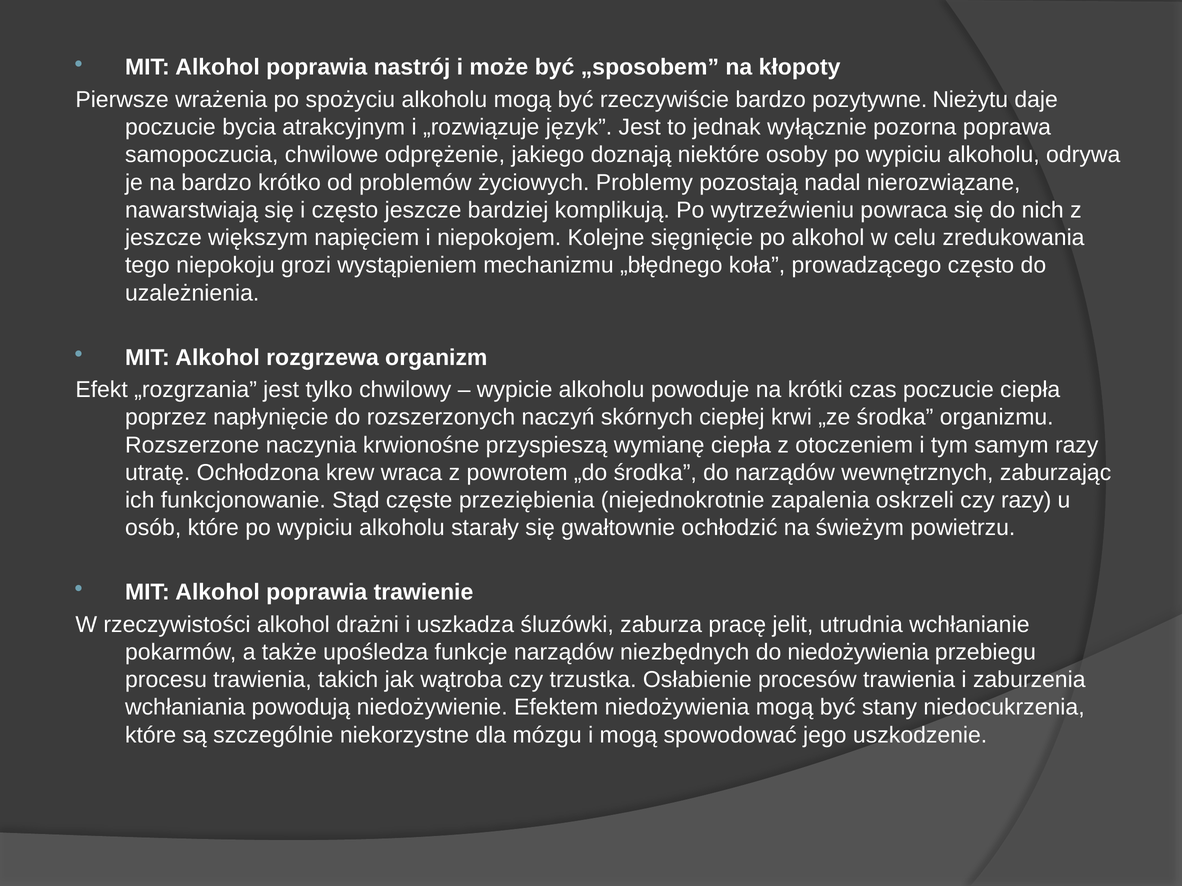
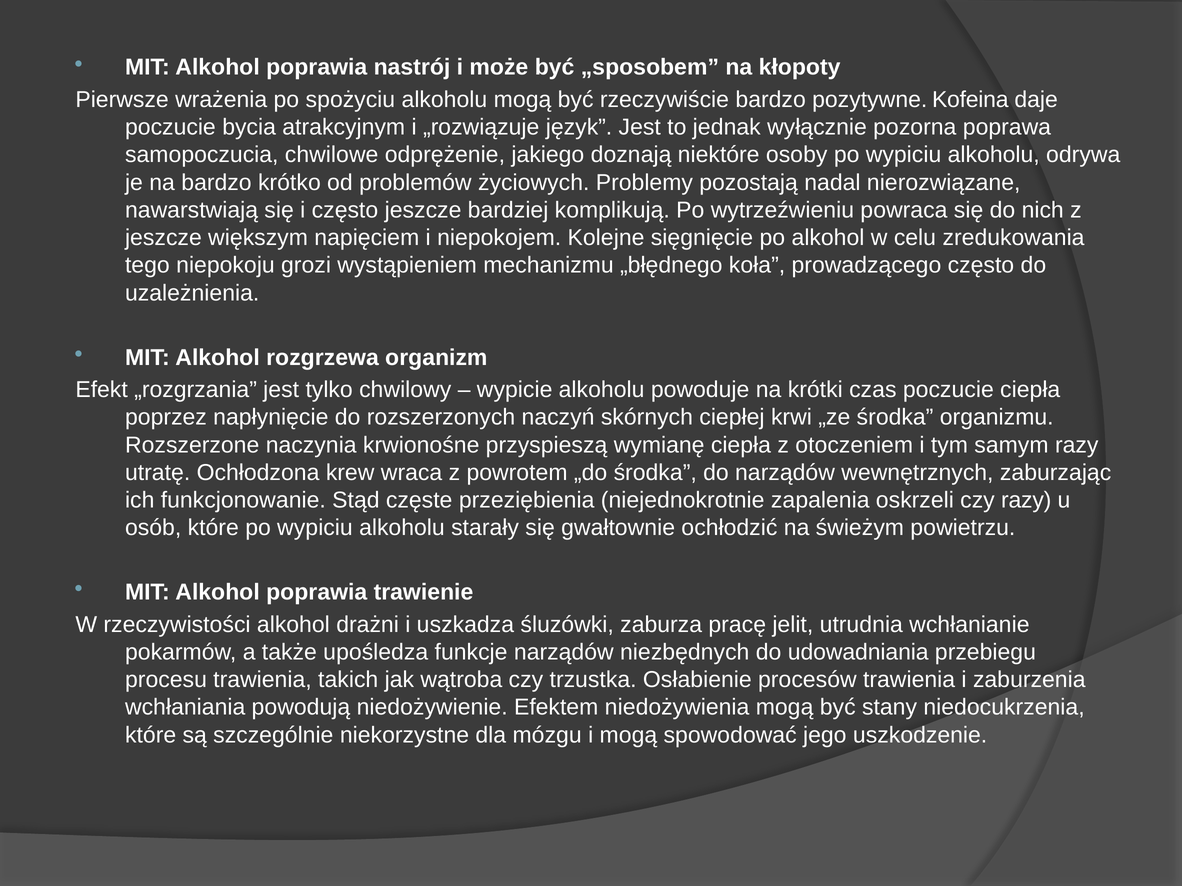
Nieżytu: Nieżytu -> Kofeina
do niedożywienia: niedożywienia -> udowadniania
